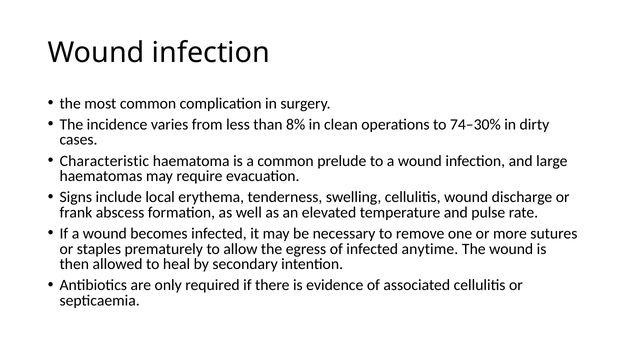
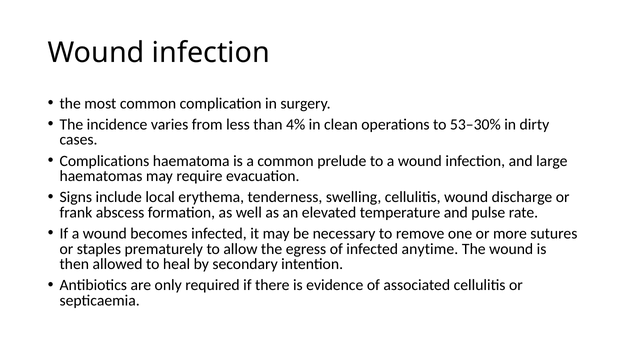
8%: 8% -> 4%
74–30%: 74–30% -> 53–30%
Characteristic: Characteristic -> Complications
